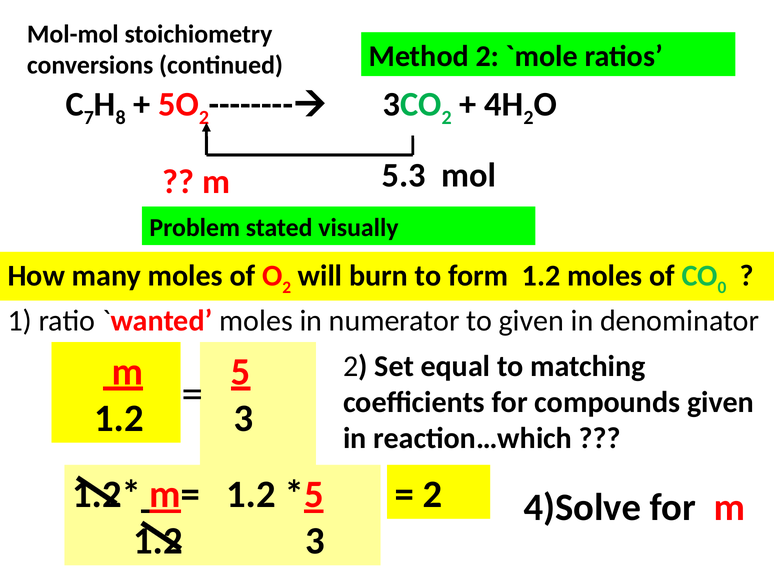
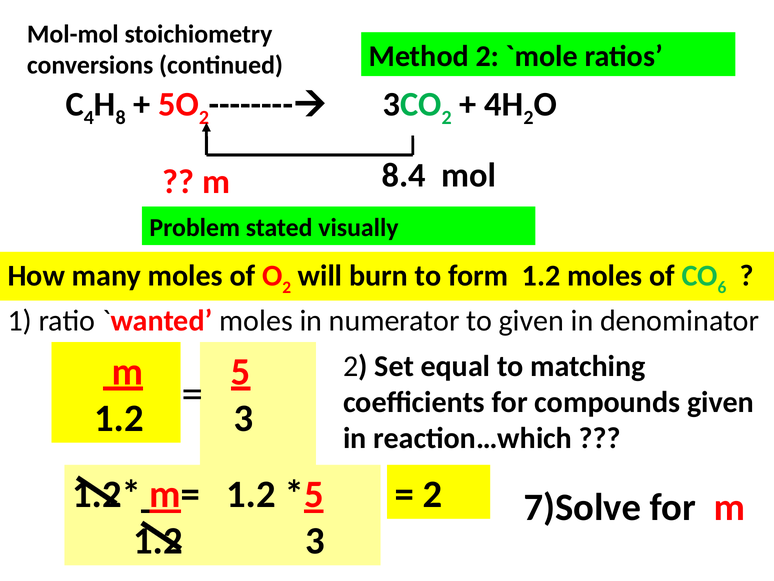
7: 7 -> 4
5.3: 5.3 -> 8.4
0: 0 -> 6
4)Solve: 4)Solve -> 7)Solve
